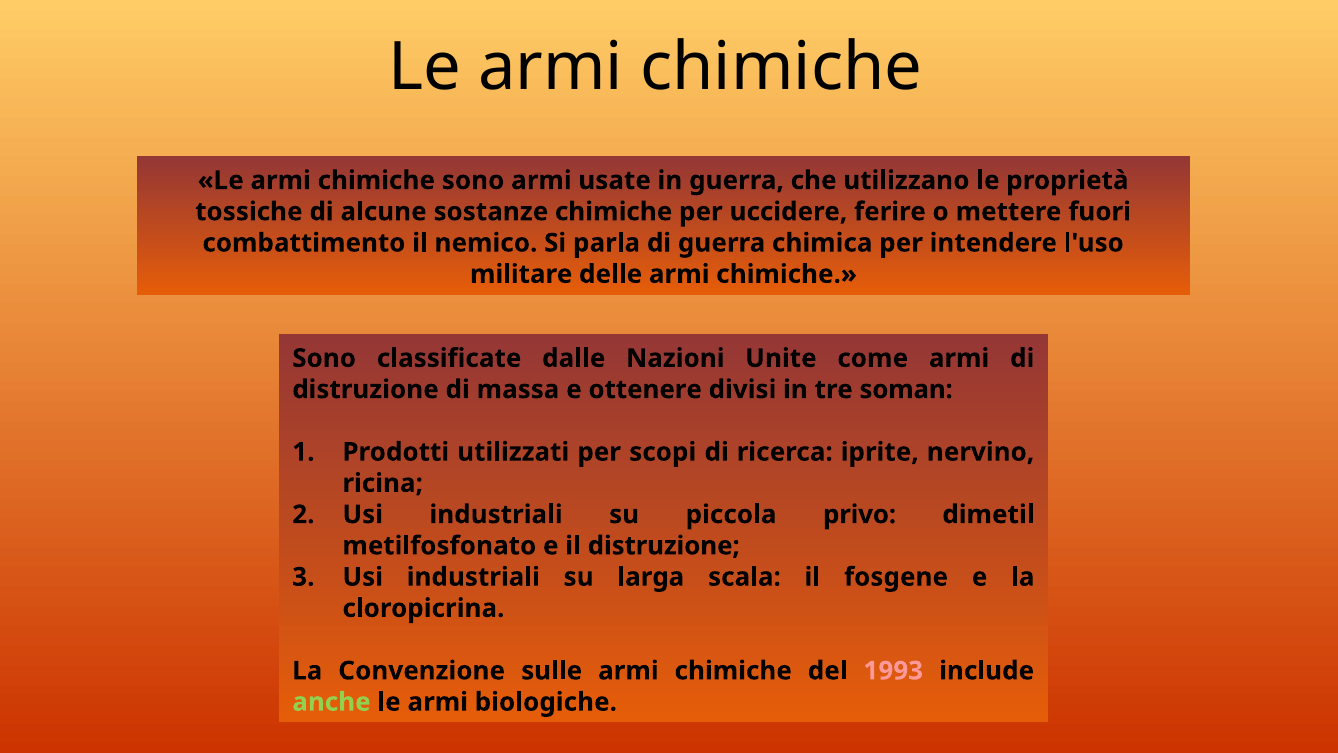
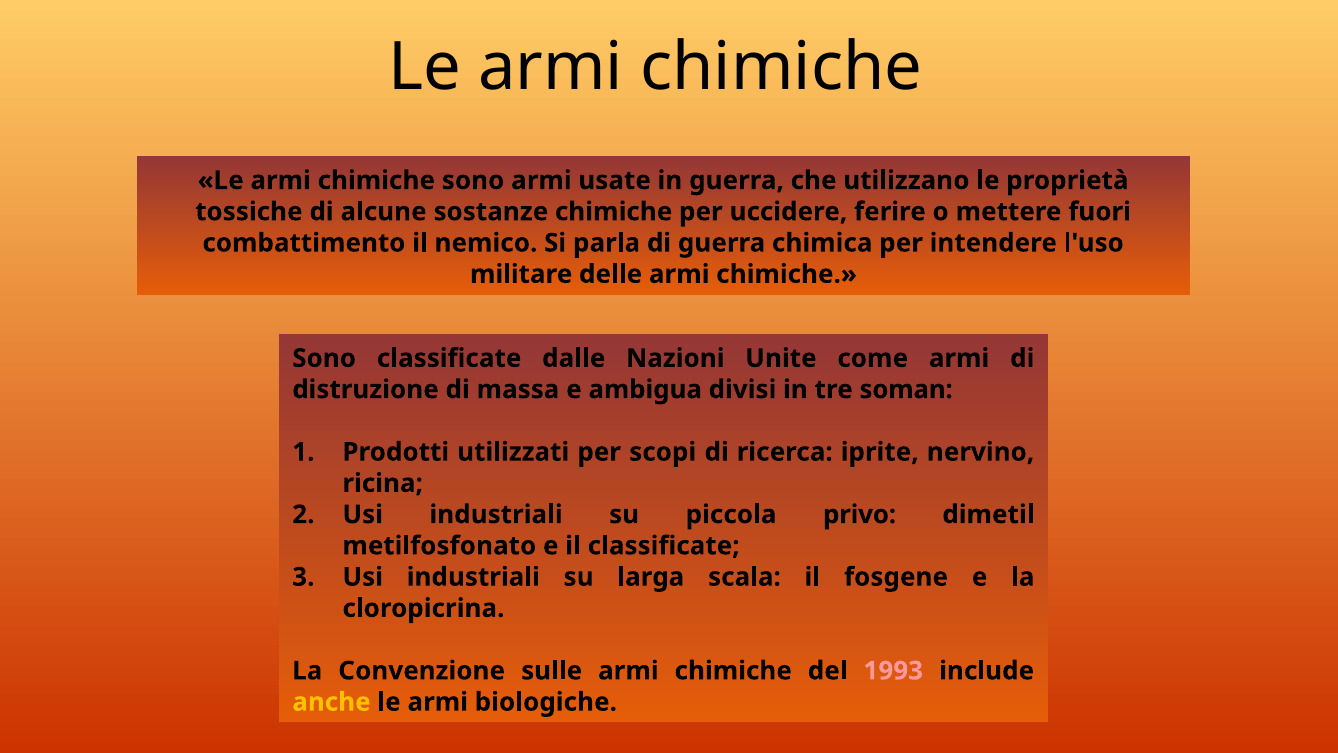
ottenere: ottenere -> ambigua
il distruzione: distruzione -> classificate
anche colour: light green -> yellow
